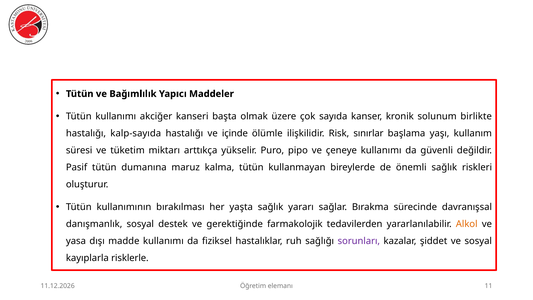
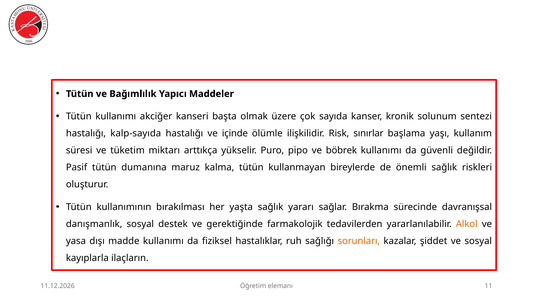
birlikte: birlikte -> sentezi
çeneye: çeneye -> böbrek
sorunları colour: purple -> orange
risklerle: risklerle -> ilaçların
